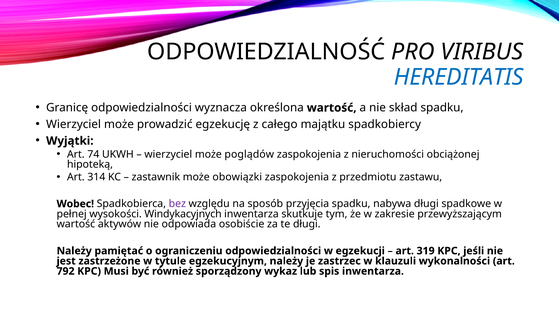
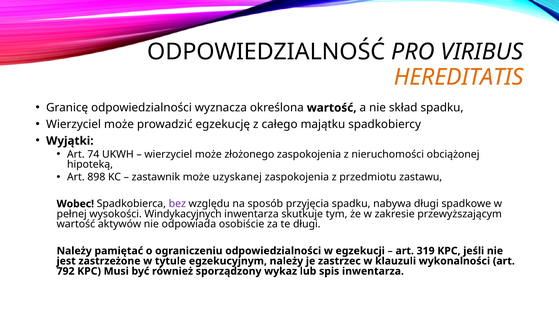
HEREDITATIS colour: blue -> orange
poglądów: poglądów -> złożonego
314: 314 -> 898
obowiązki: obowiązki -> uzyskanej
